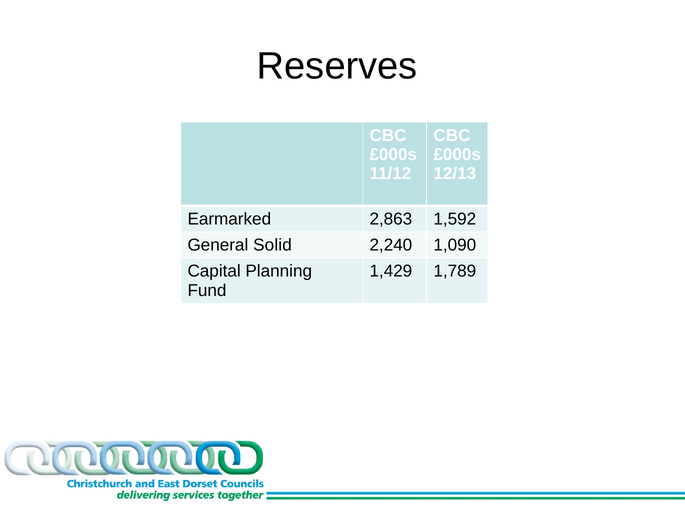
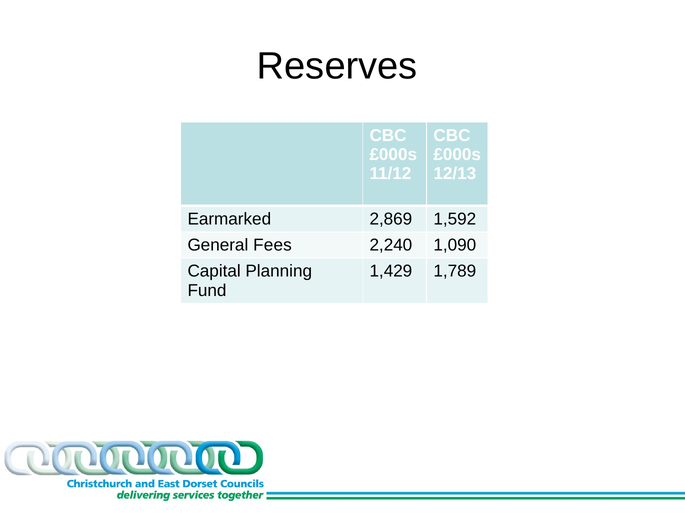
2,863: 2,863 -> 2,869
Solid: Solid -> Fees
